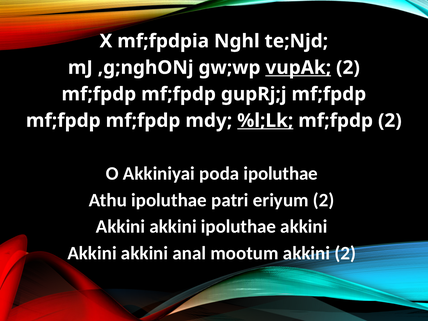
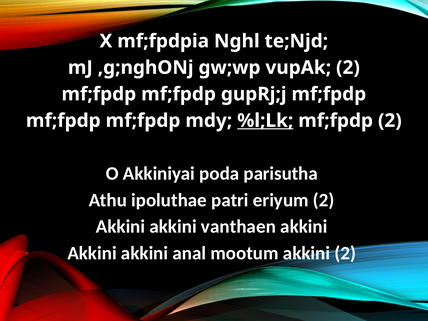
vupAk underline: present -> none
poda ipoluthae: ipoluthae -> parisutha
akkini ipoluthae: ipoluthae -> vanthaen
